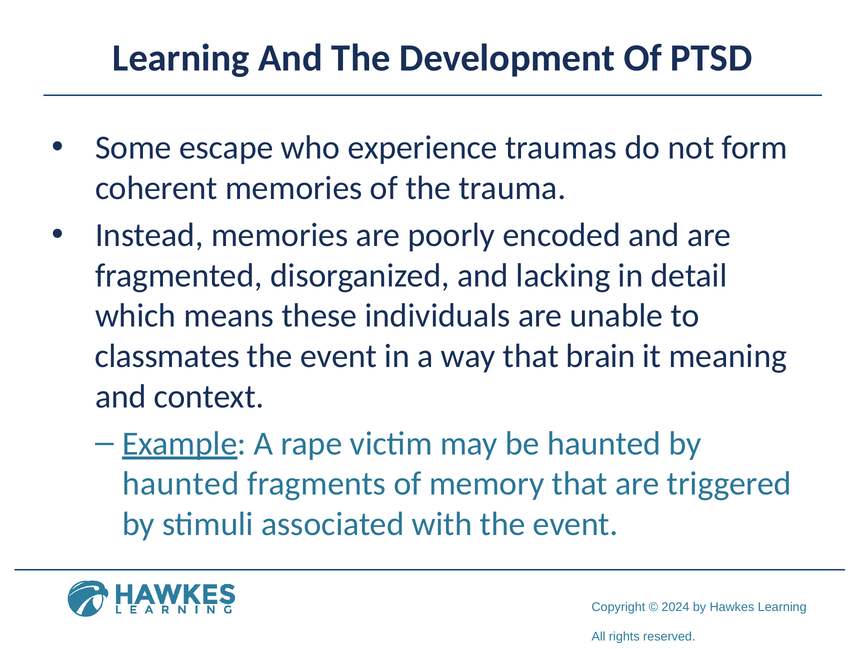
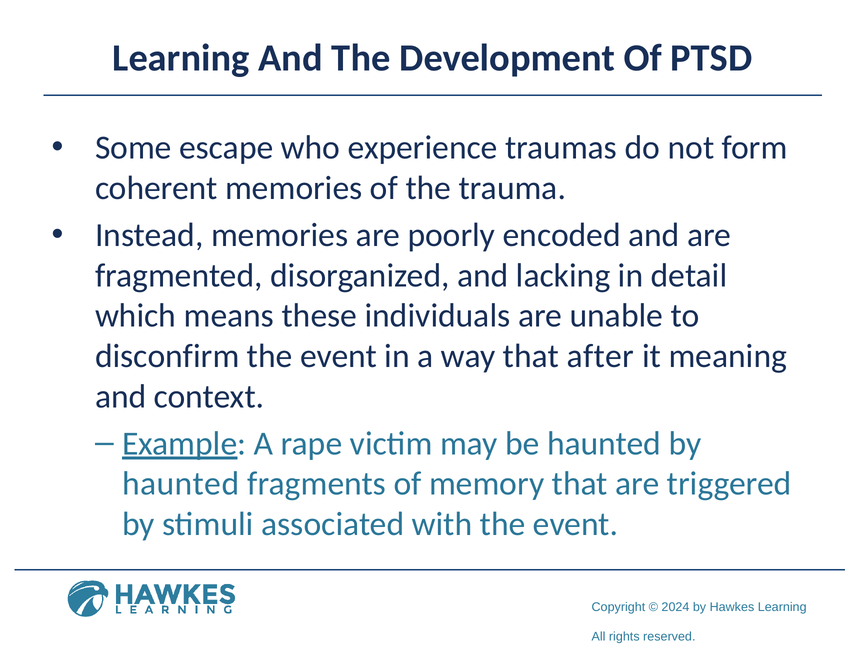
classmates: classmates -> disconfirm
brain: brain -> after
